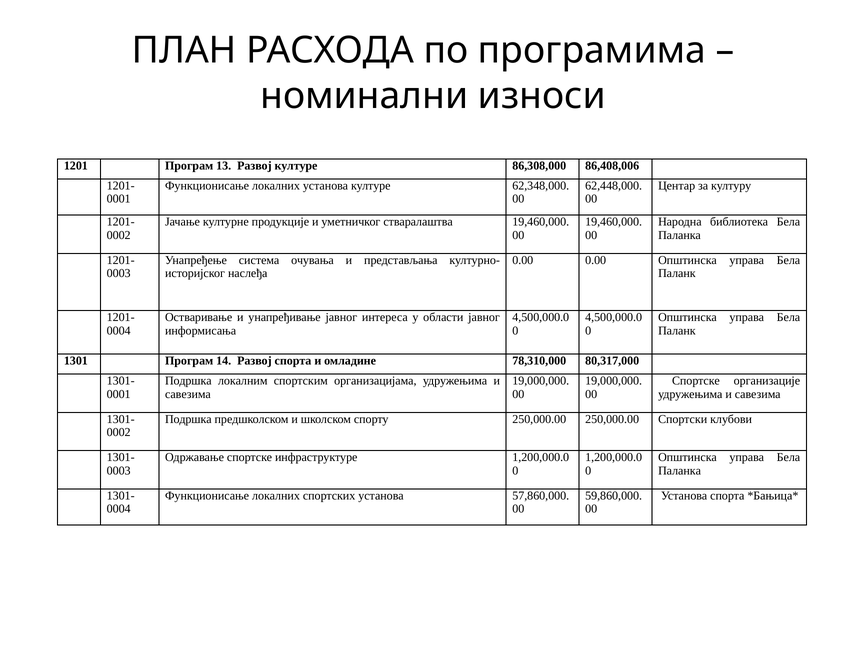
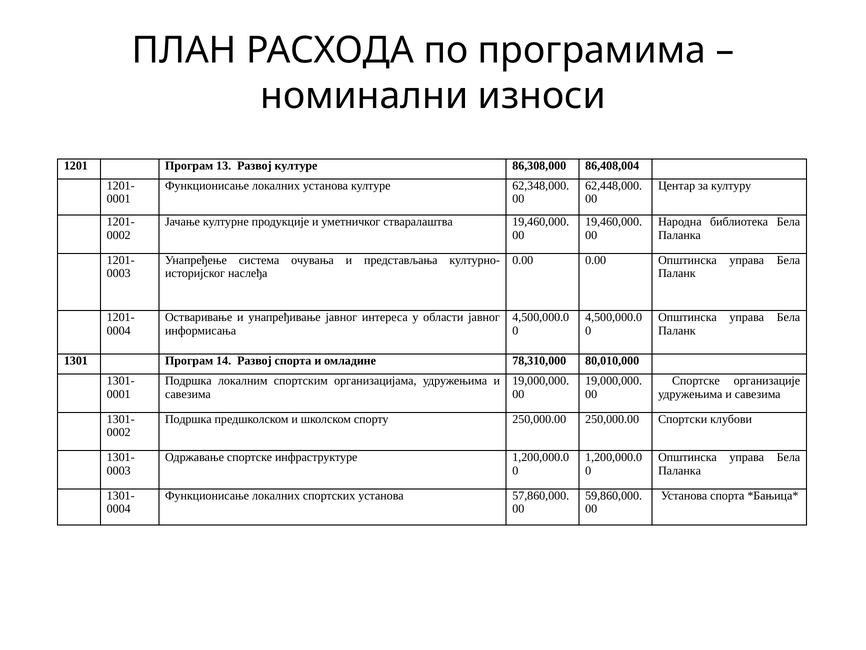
86,408,006: 86,408,006 -> 86,408,004
80,317,000: 80,317,000 -> 80,010,000
